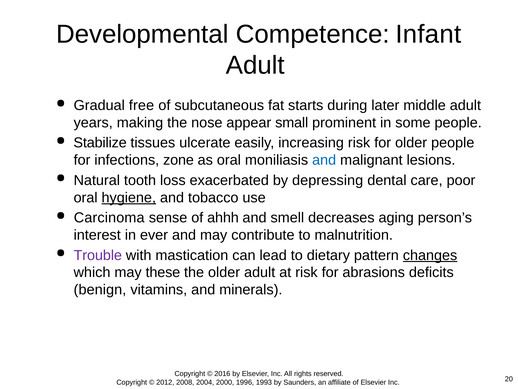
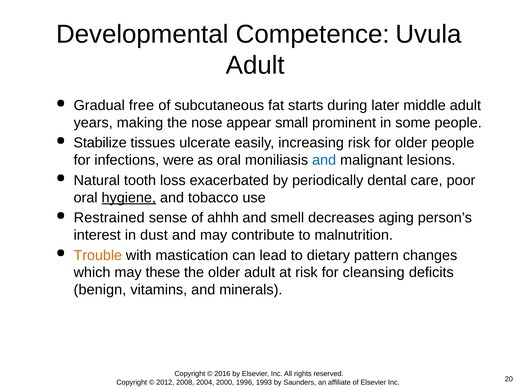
Infant: Infant -> Uvula
zone: zone -> were
depressing: depressing -> periodically
Carcinoma: Carcinoma -> Restrained
ever: ever -> dust
Trouble colour: purple -> orange
changes underline: present -> none
abrasions: abrasions -> cleansing
